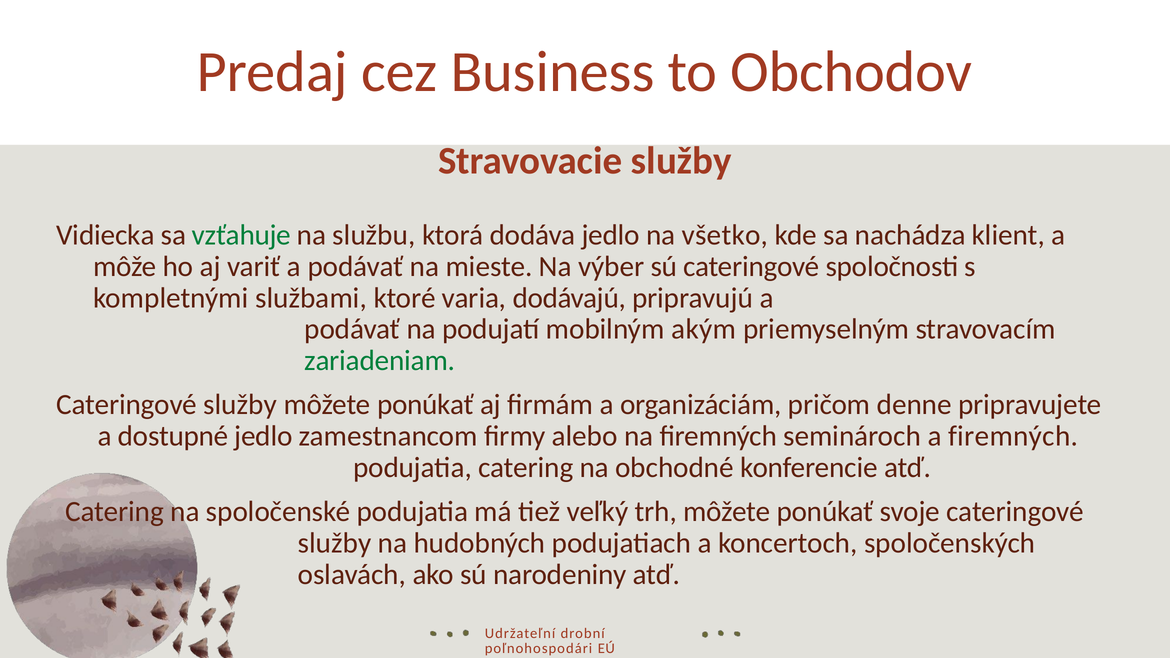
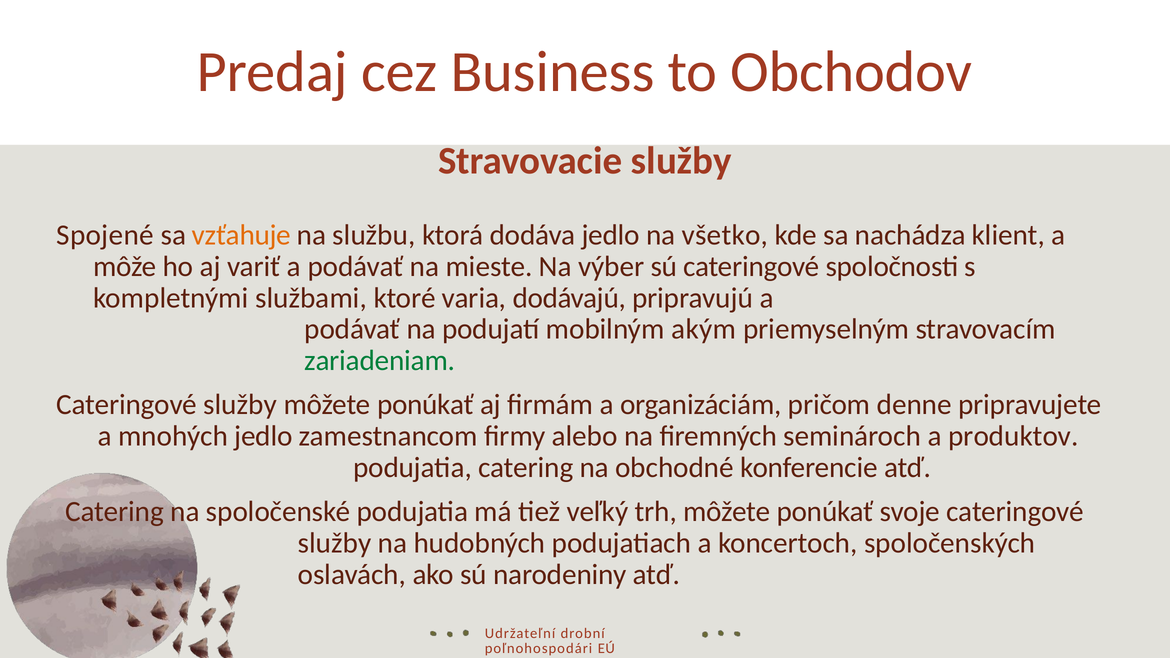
Vidiecka: Vidiecka -> Spojené
vzťahuje colour: green -> orange
dostupné: dostupné -> mnohých
a firemných: firemných -> produktov
